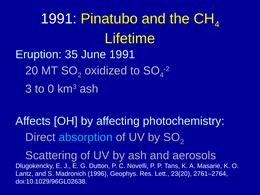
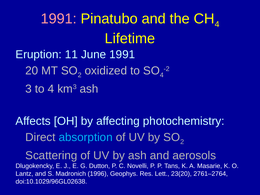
1991 at (59, 19) colour: white -> pink
35: 35 -> 11
to 0: 0 -> 4
